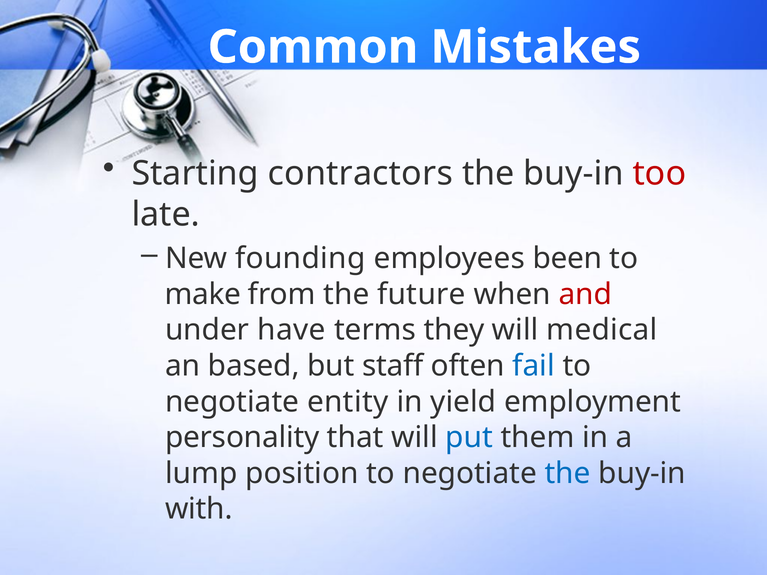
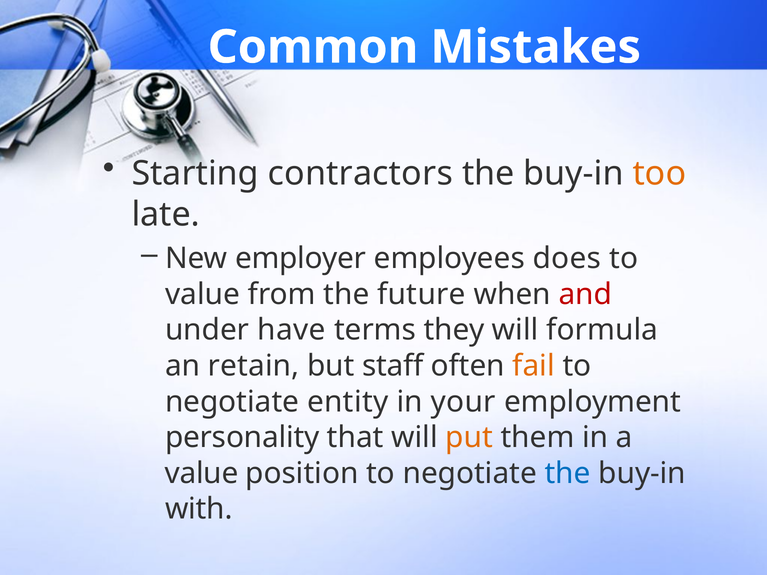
too colour: red -> orange
founding: founding -> employer
been: been -> does
make at (203, 294): make -> value
medical: medical -> formula
based: based -> retain
fail colour: blue -> orange
yield: yield -> your
put colour: blue -> orange
lump at (201, 474): lump -> value
